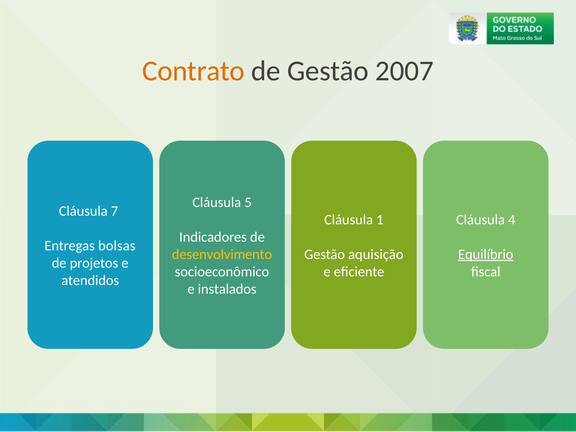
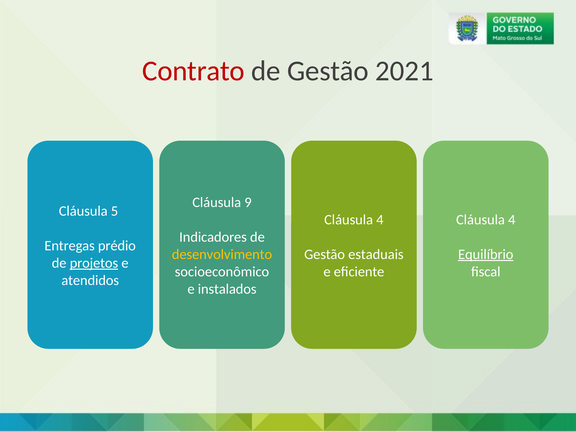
Contrato colour: orange -> red
2007: 2007 -> 2021
5: 5 -> 9
7: 7 -> 5
1 at (380, 220): 1 -> 4
bolsas: bolsas -> prédio
aquisição: aquisição -> estaduais
projetos underline: none -> present
